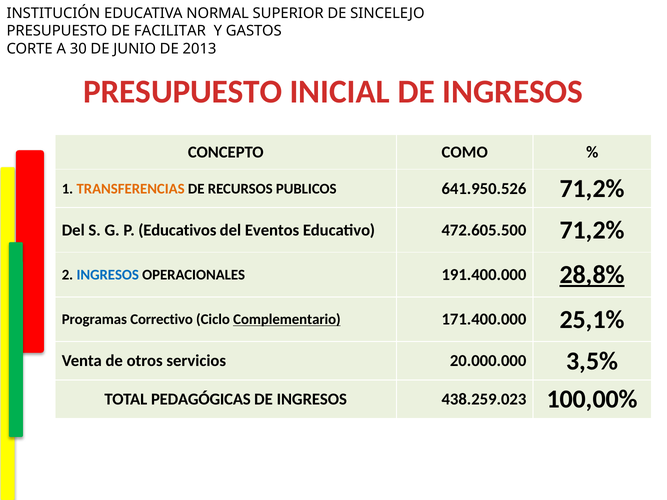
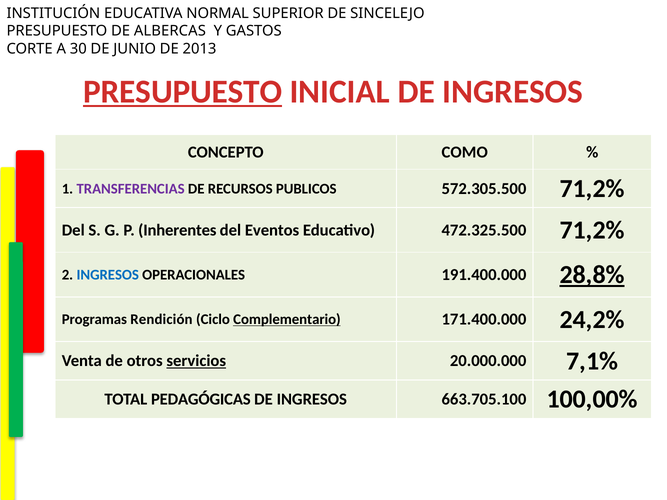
FACILITAR: FACILITAR -> ALBERCAS
PRESUPUESTO at (183, 92) underline: none -> present
TRANSFERENCIAS colour: orange -> purple
641.950.526: 641.950.526 -> 572.305.500
Educativos: Educativos -> Inherentes
472.605.500: 472.605.500 -> 472.325.500
Correctivo: Correctivo -> Rendición
25,1%: 25,1% -> 24,2%
servicios underline: none -> present
3,5%: 3,5% -> 7,1%
438.259.023: 438.259.023 -> 663.705.100
